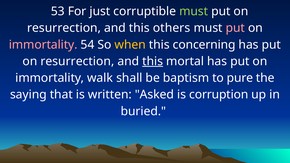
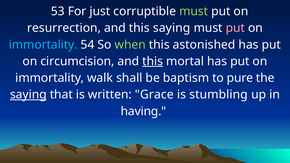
this others: others -> saying
immortality at (43, 45) colour: pink -> light blue
when colour: yellow -> light green
concerning: concerning -> astonished
resurrection at (77, 61): resurrection -> circumcision
saying at (28, 95) underline: none -> present
Asked: Asked -> Grace
corruption: corruption -> stumbling
buried: buried -> having
